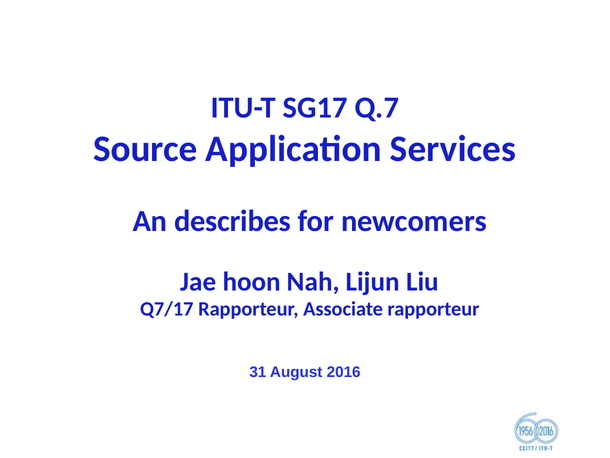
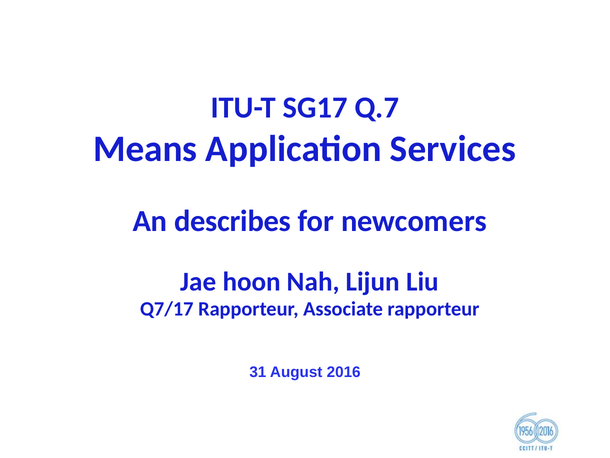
Source: Source -> Means
